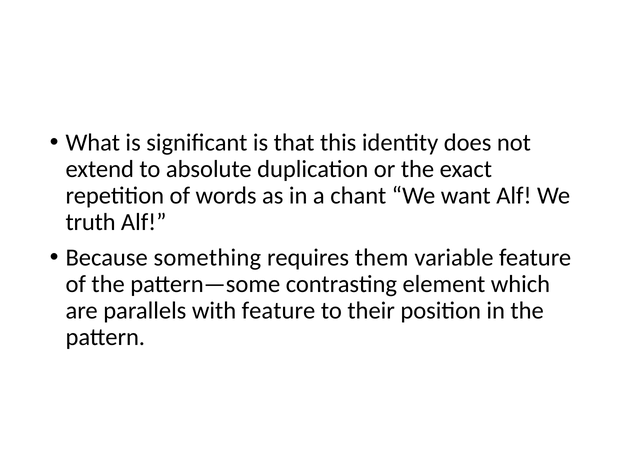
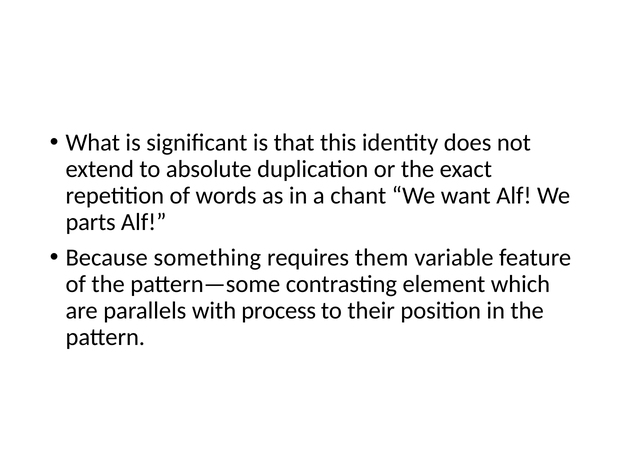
truth: truth -> parts
with feature: feature -> process
